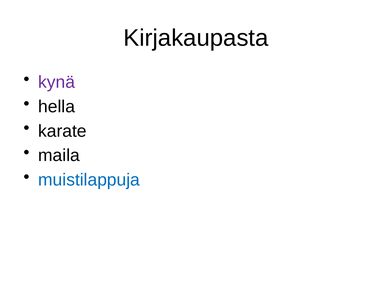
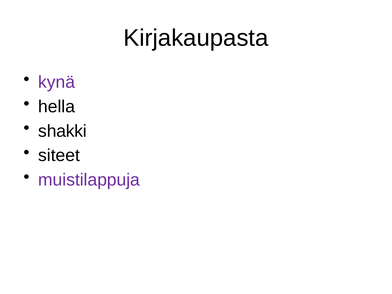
karate: karate -> shakki
maila: maila -> siteet
muistilappuja colour: blue -> purple
